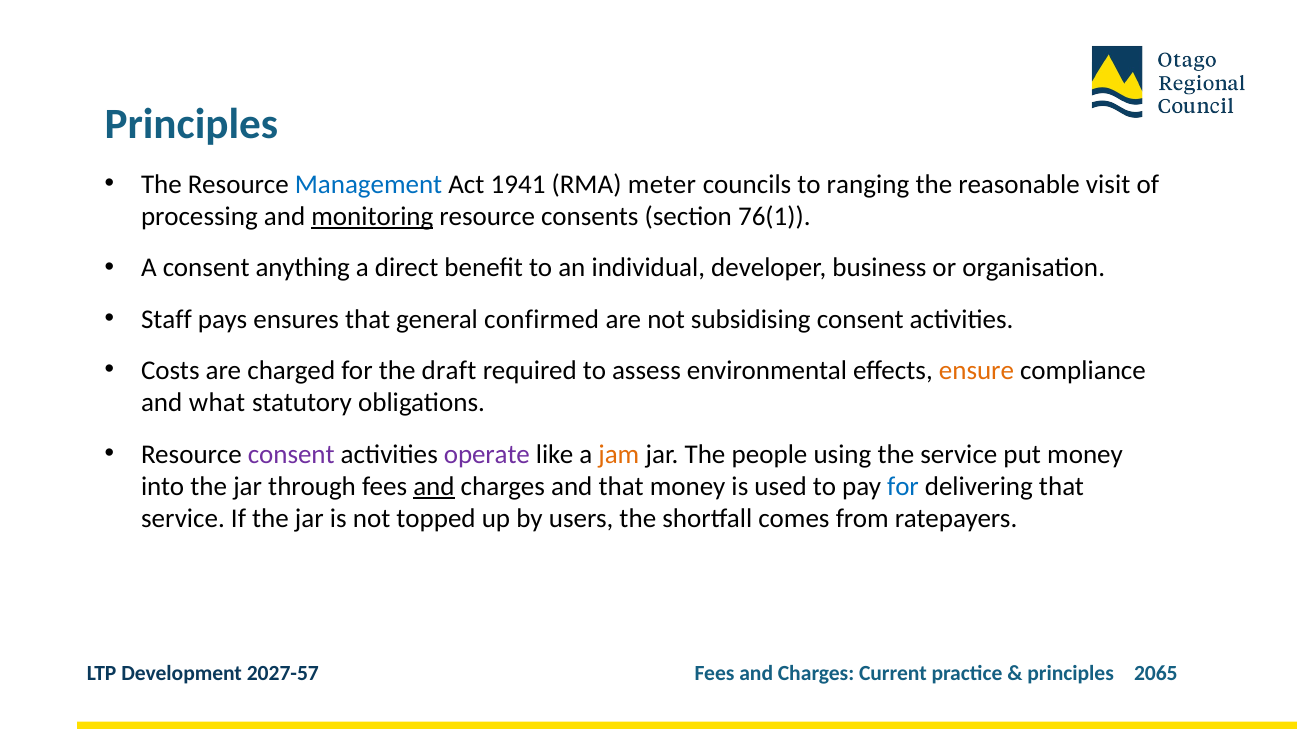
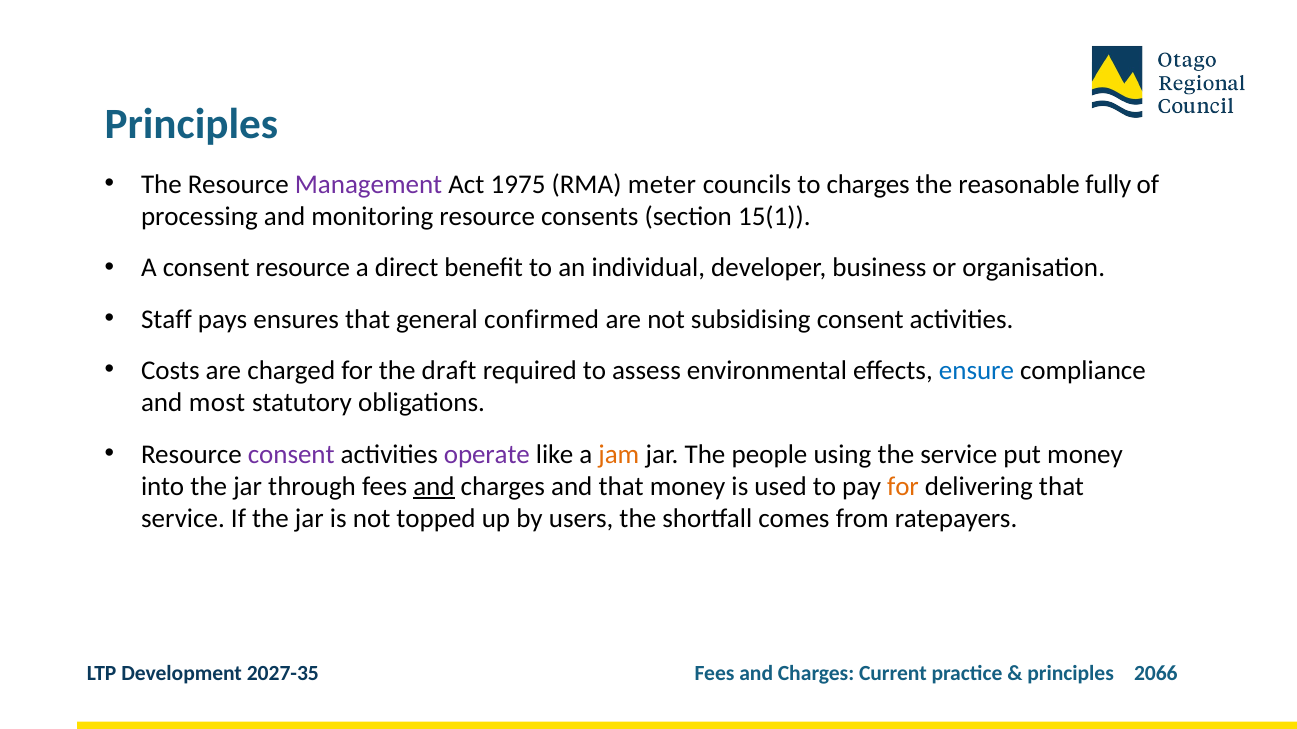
Management colour: blue -> purple
1941: 1941 -> 1975
to ranging: ranging -> charges
visit: visit -> fully
monitoring underline: present -> none
76(1: 76(1 -> 15(1
consent anything: anything -> resource
ensure colour: orange -> blue
what: what -> most
for at (903, 487) colour: blue -> orange
2027-57: 2027-57 -> 2027-35
2065: 2065 -> 2066
